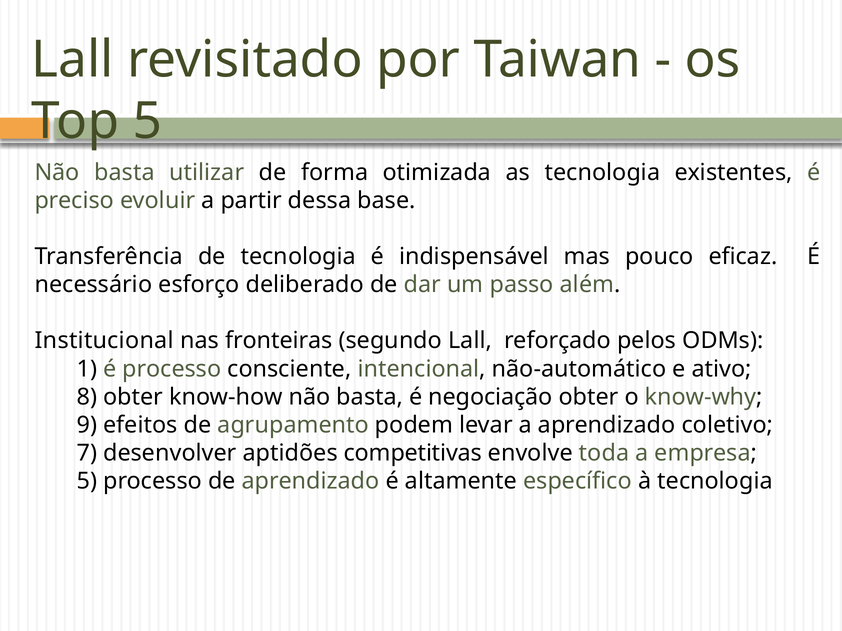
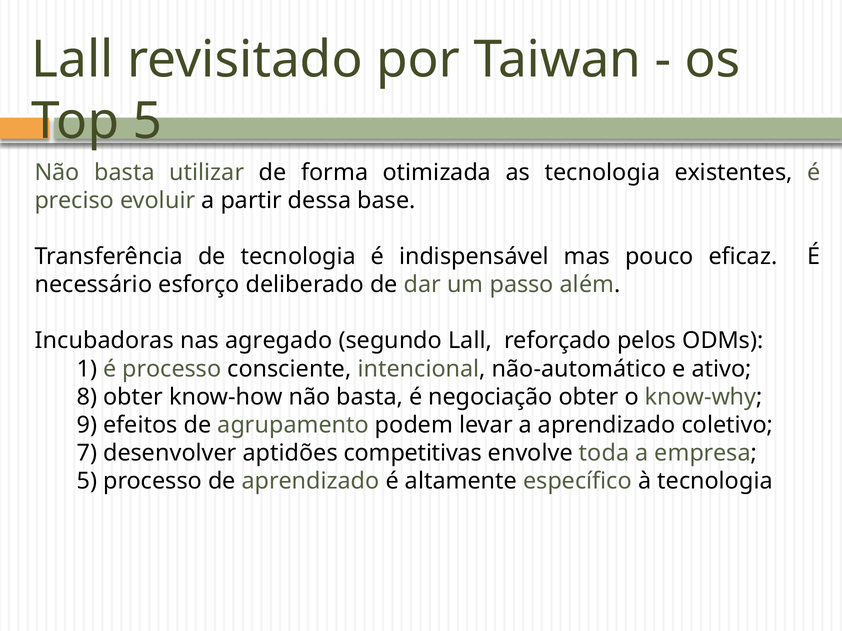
Institucional: Institucional -> Incubadoras
fronteiras: fronteiras -> agregado
